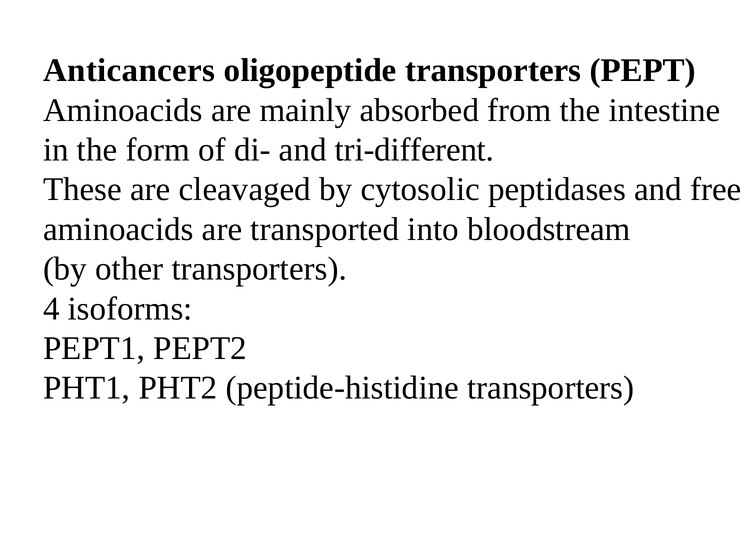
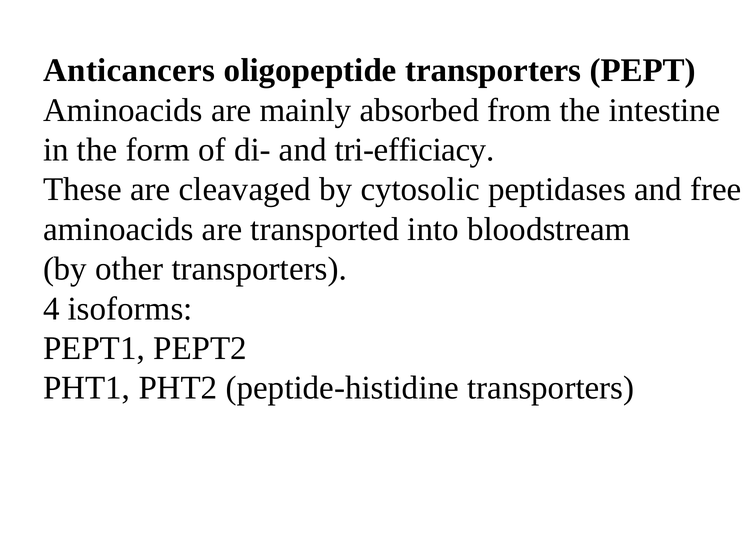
tri-different: tri-different -> tri-efficiacy
